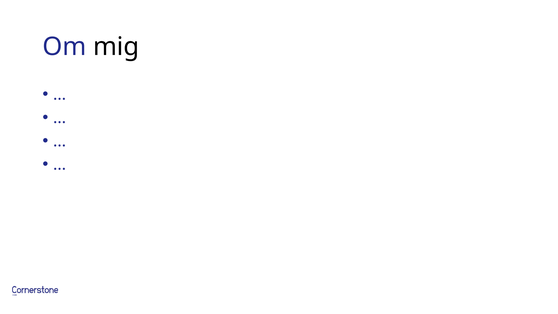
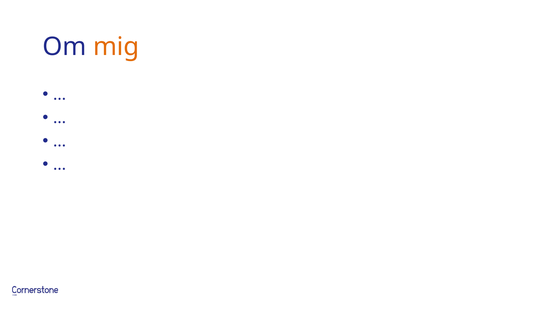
mig colour: black -> orange
